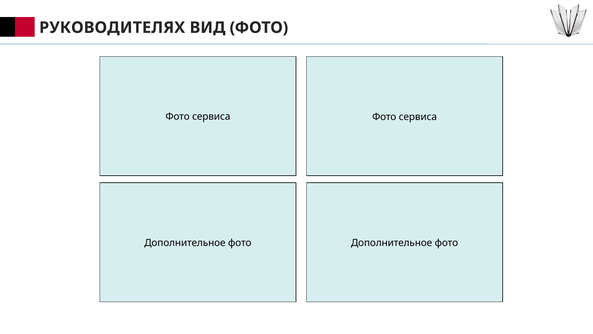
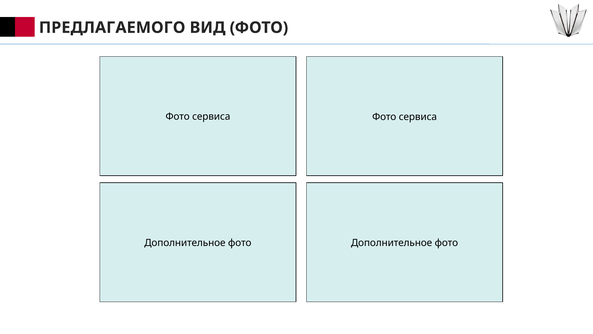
РУКОВОДИТЕЛЯХ: РУКОВОДИТЕЛЯХ -> ПРЕДЛАГАЕМОГО
